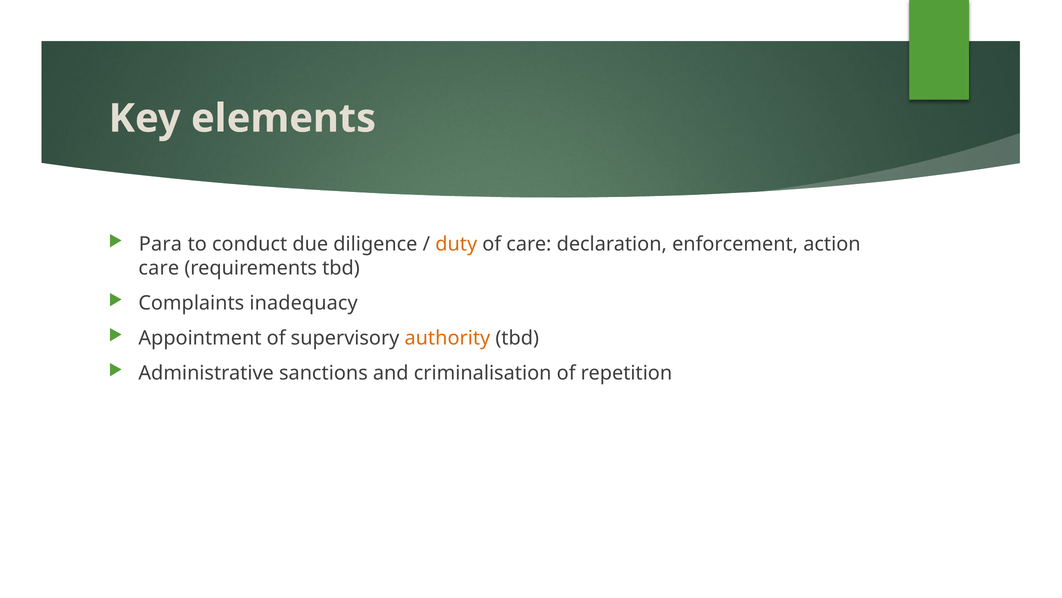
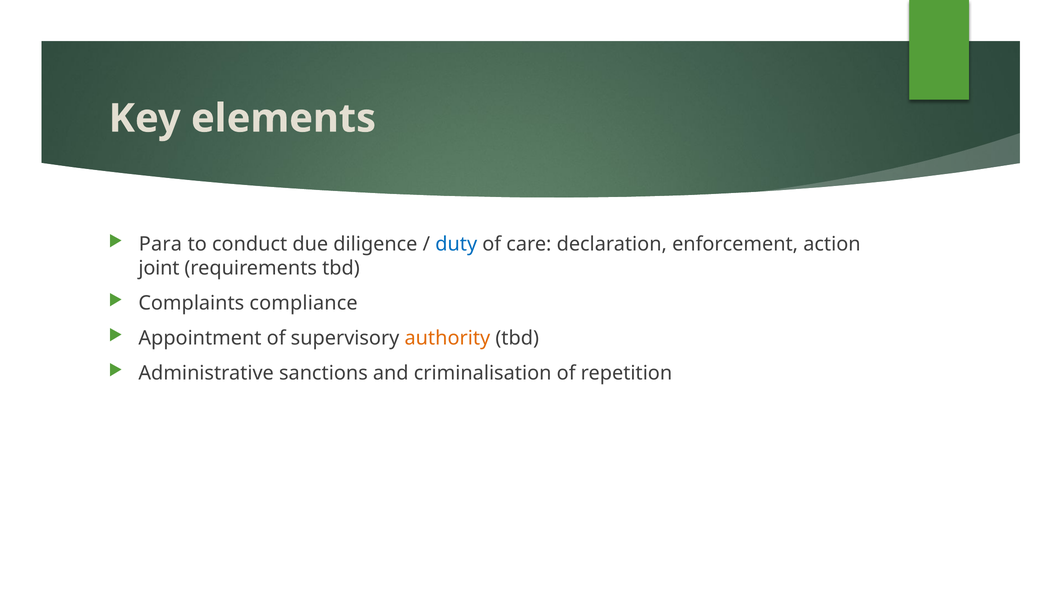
duty colour: orange -> blue
care at (159, 268): care -> joint
inadequacy: inadequacy -> compliance
